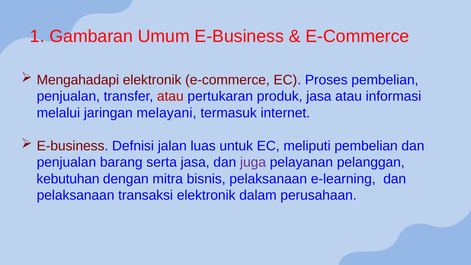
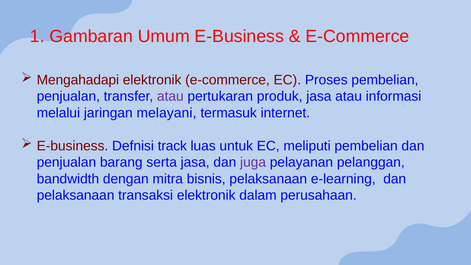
atau at (170, 96) colour: red -> purple
jalan: jalan -> track
kebutuhan: kebutuhan -> bandwidth
